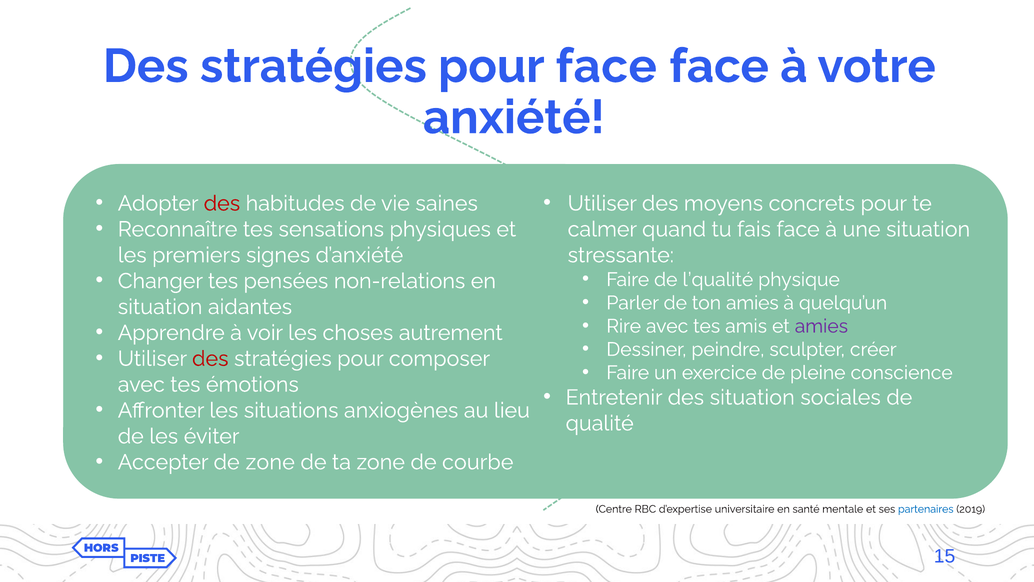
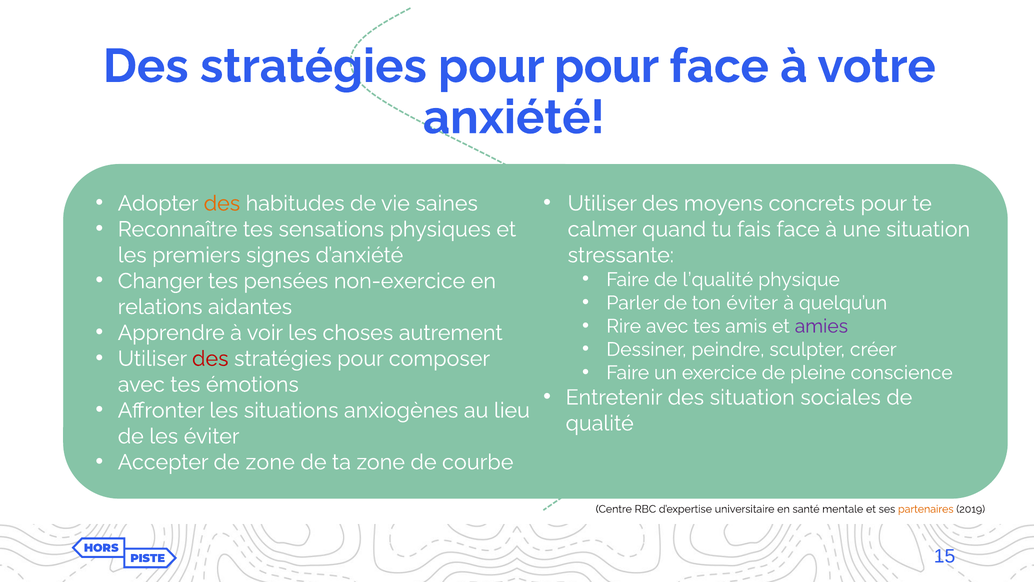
pour face: face -> pour
des at (222, 203) colour: red -> orange
non-relations: non-relations -> non-exercice
ton amies: amies -> éviter
situation at (160, 307): situation -> relations
partenaires colour: blue -> orange
